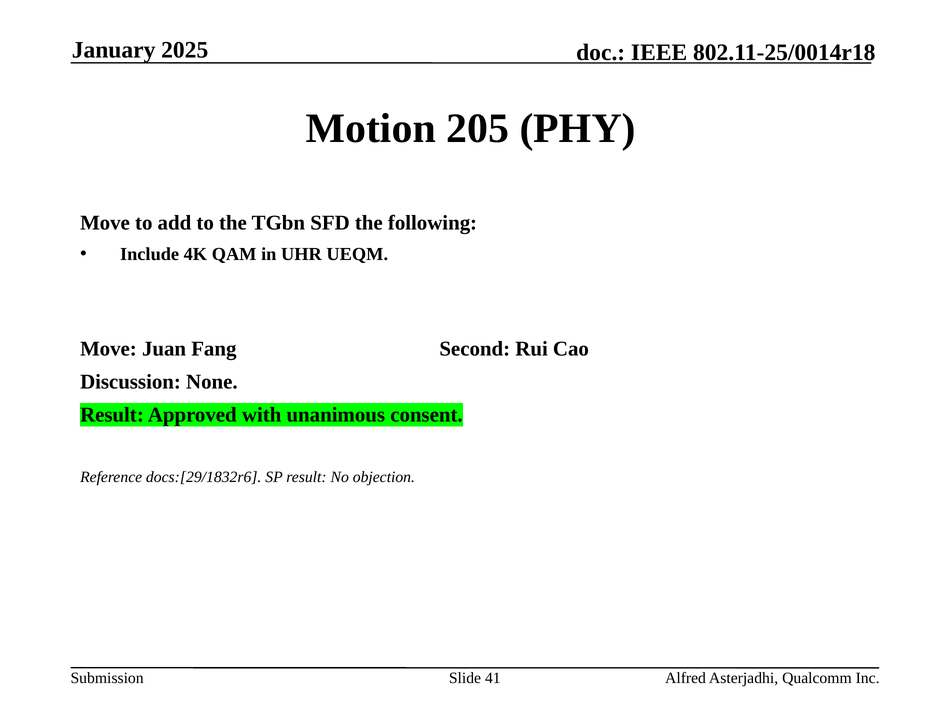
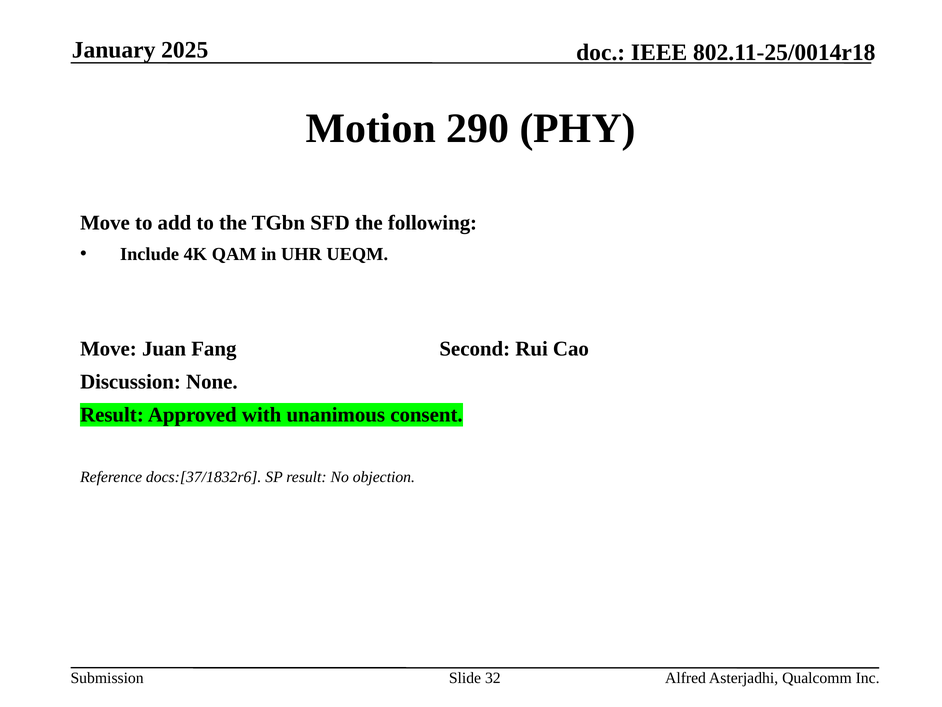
205: 205 -> 290
docs:[29/1832r6: docs:[29/1832r6 -> docs:[37/1832r6
41: 41 -> 32
